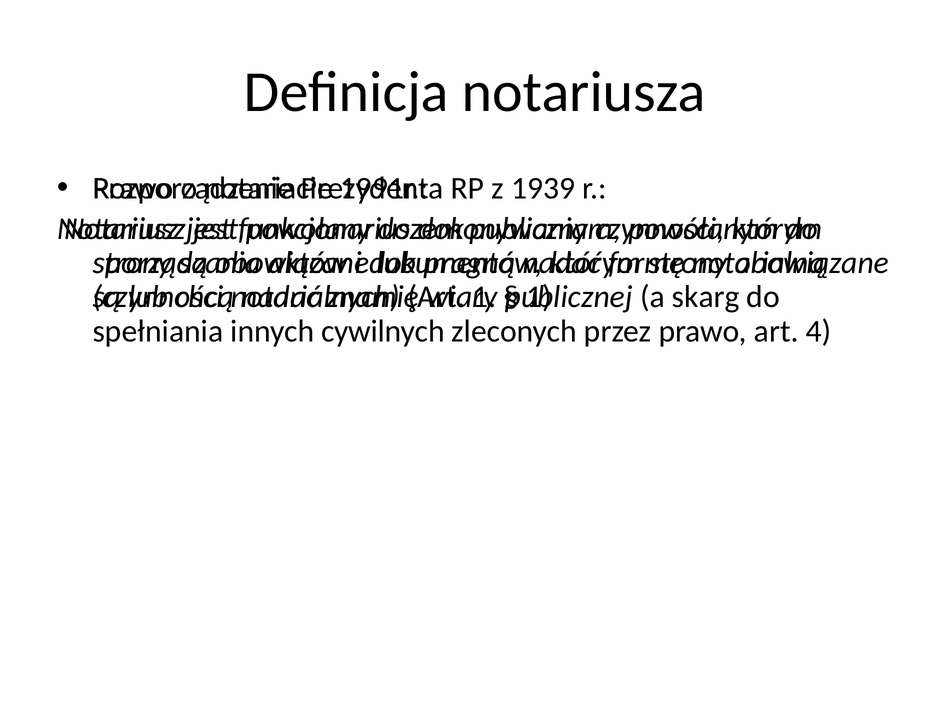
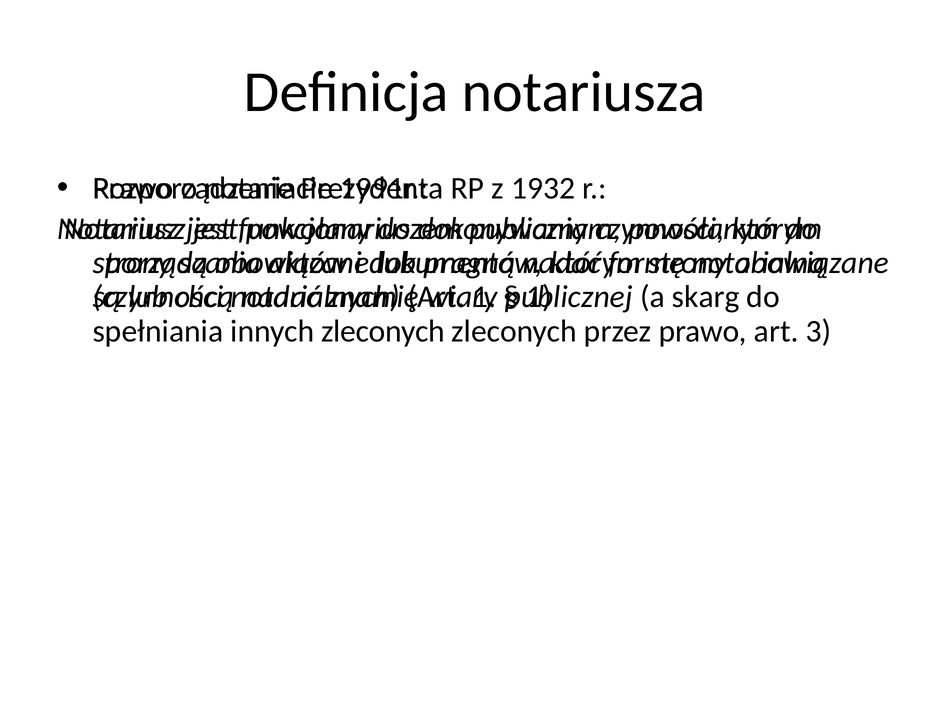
1939: 1939 -> 1932
innych cywilnych: cywilnych -> zleconych
4: 4 -> 3
